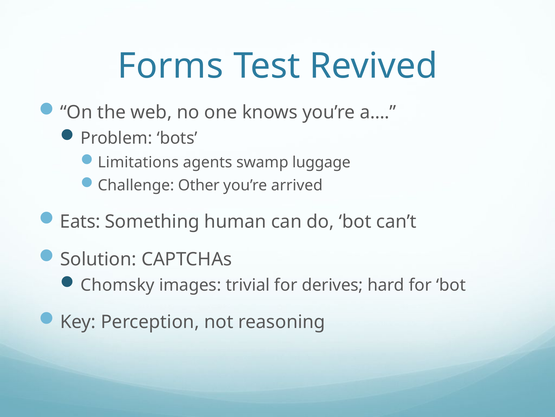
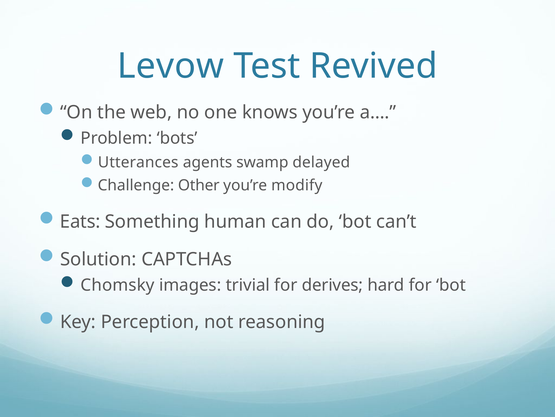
Forms: Forms -> Levow
Limitations: Limitations -> Utterances
luggage: luggage -> delayed
arrived: arrived -> modify
